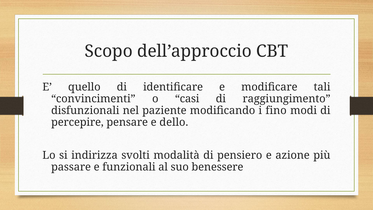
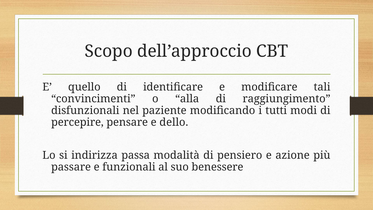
casi: casi -> alla
fino: fino -> tutti
svolti: svolti -> passa
